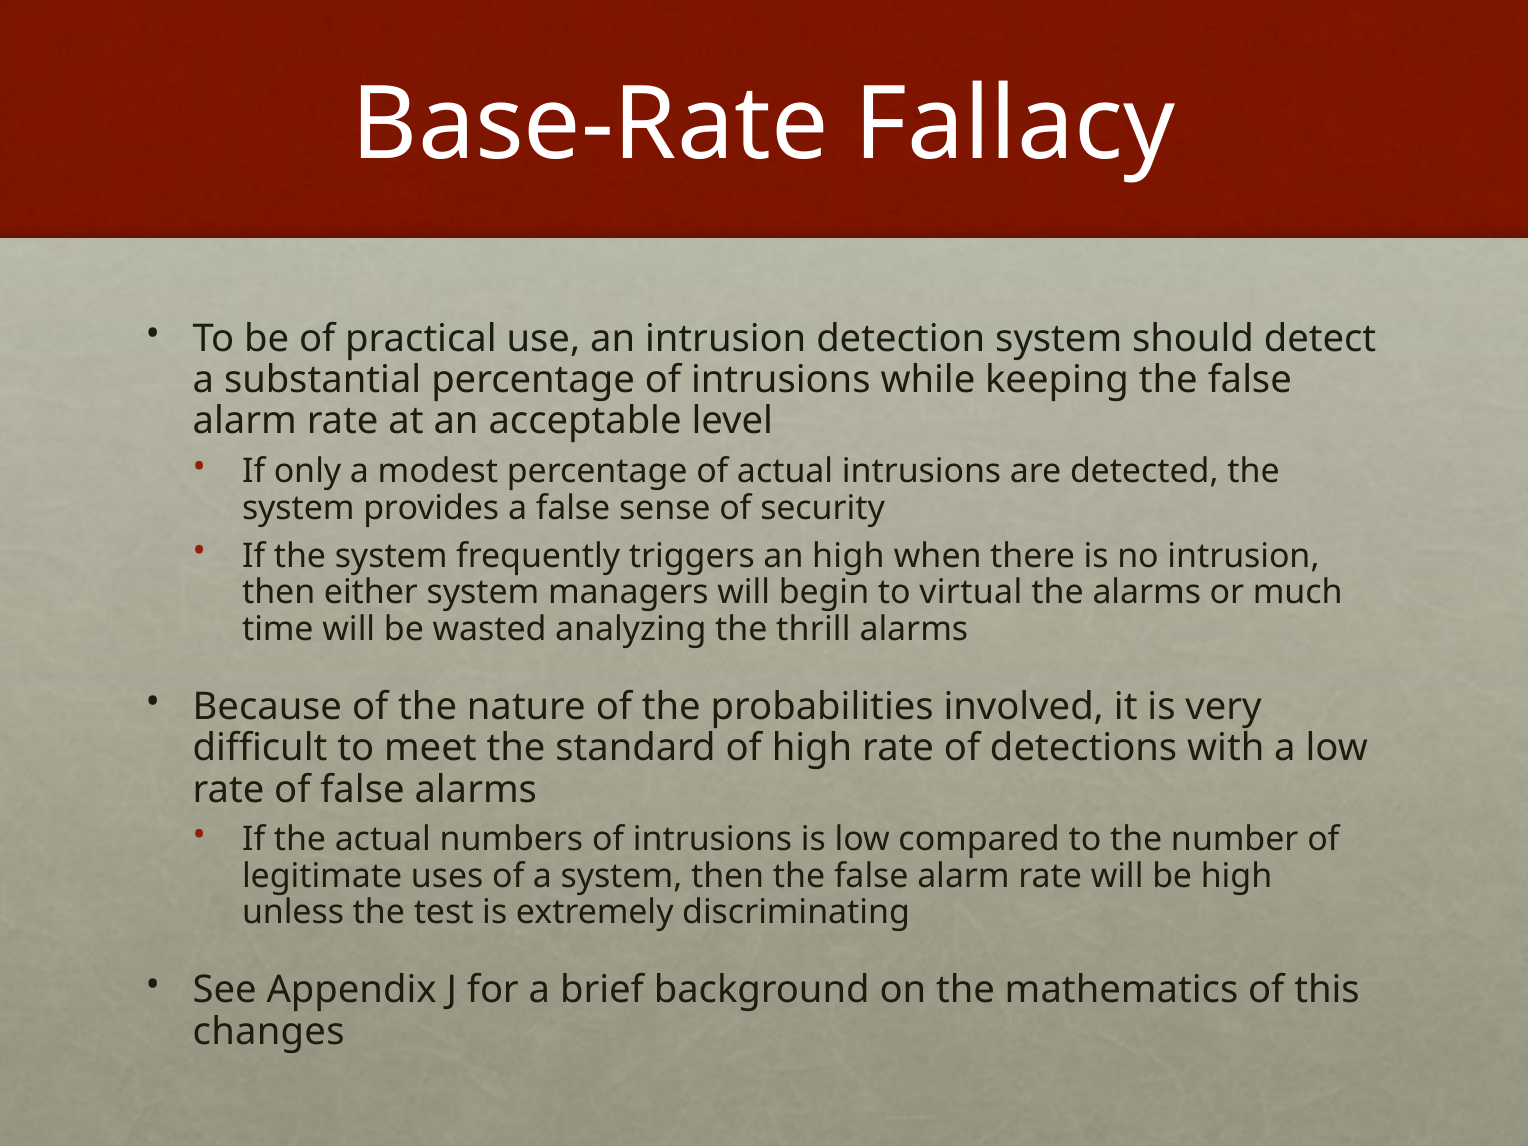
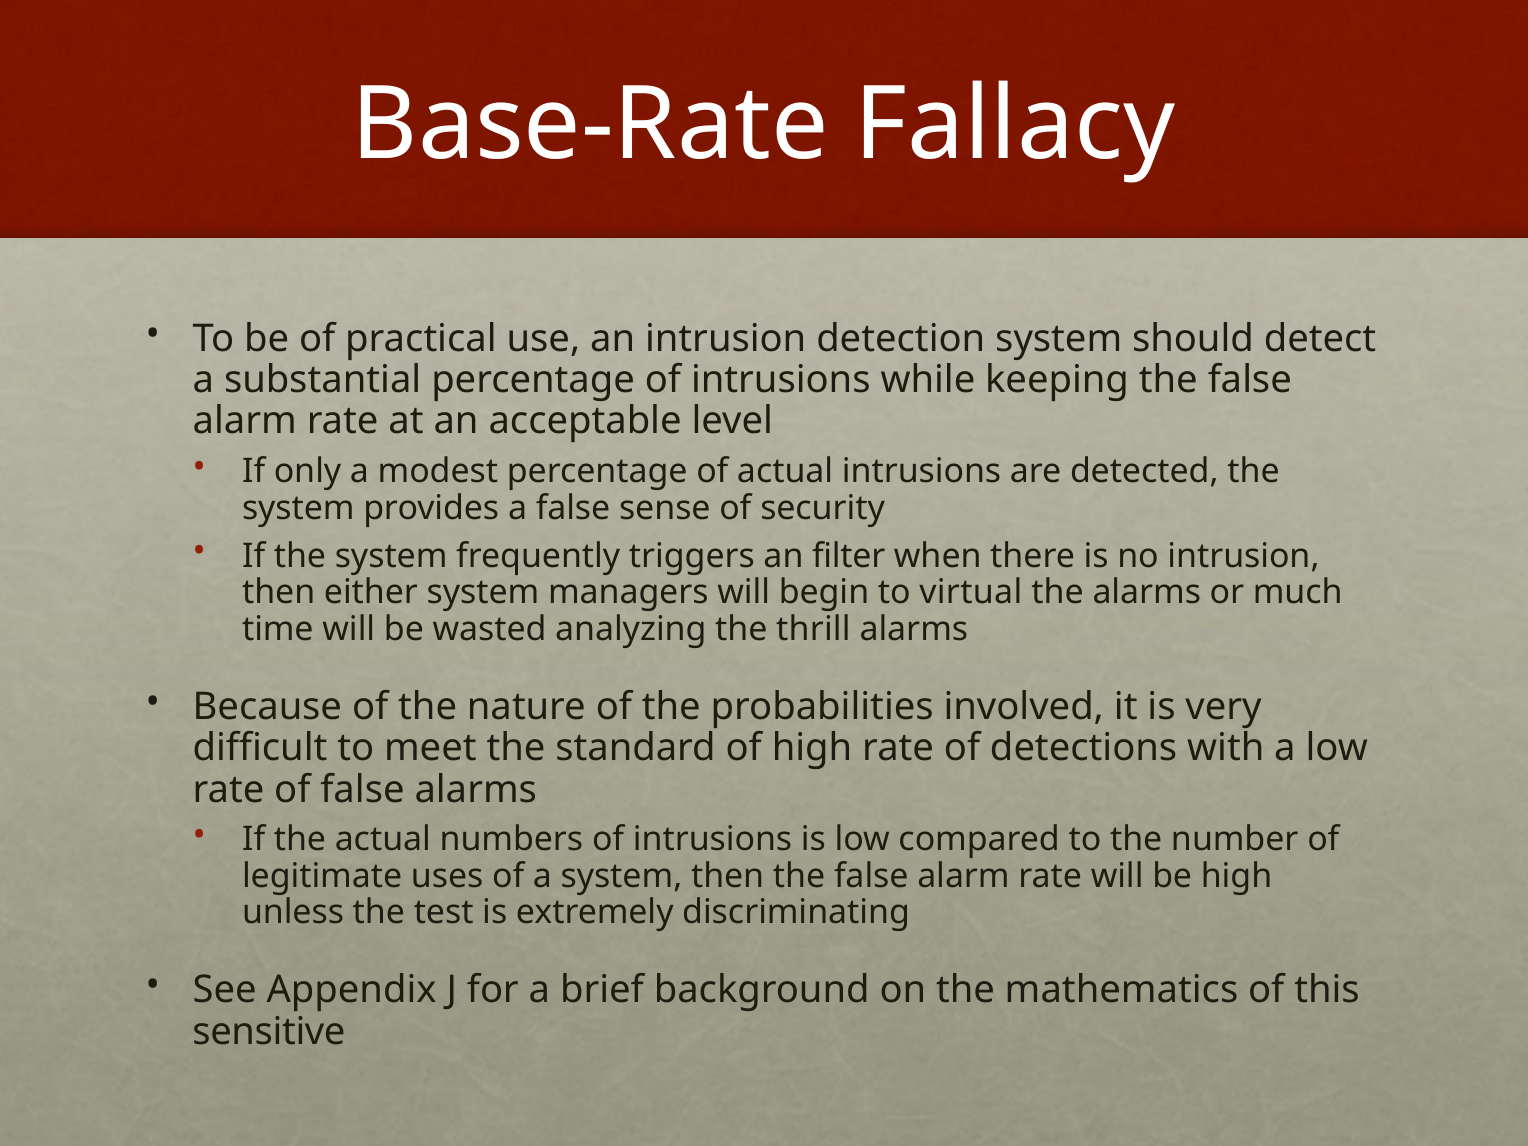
an high: high -> filter
changes: changes -> sensitive
